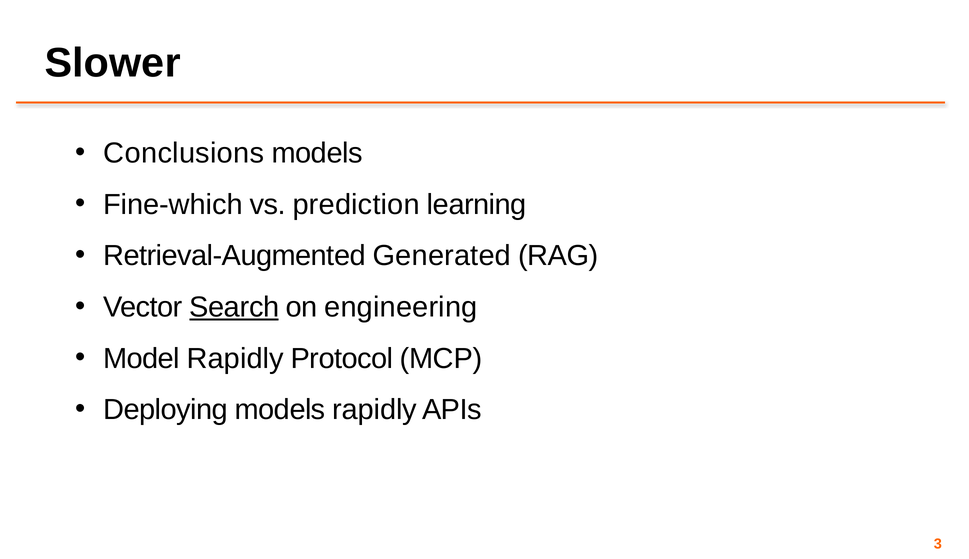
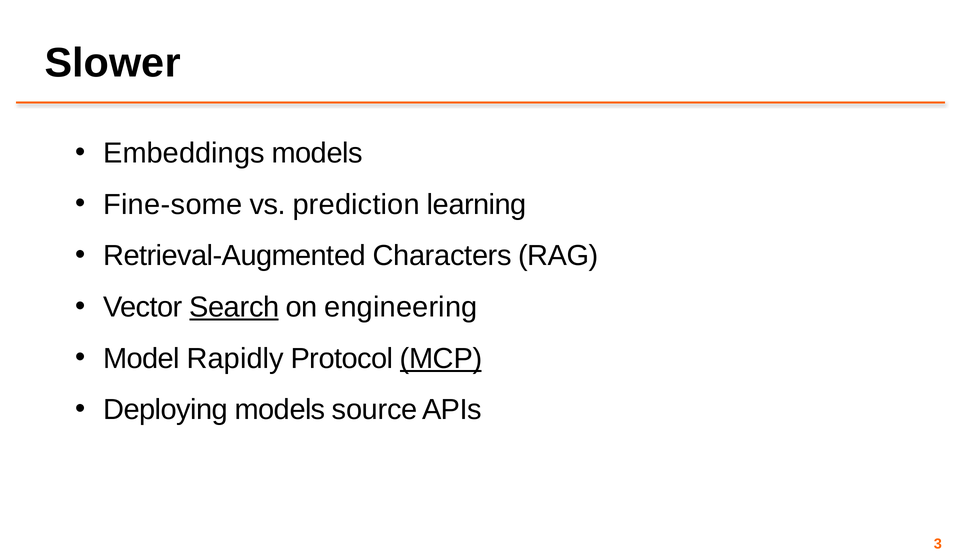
Conclusions: Conclusions -> Embeddings
Fine-which: Fine-which -> Fine-some
Generated: Generated -> Characters
MCP underline: none -> present
models rapidly: rapidly -> source
